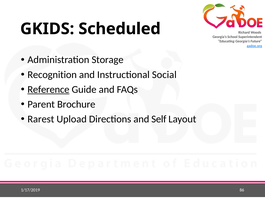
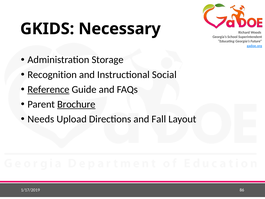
Scheduled: Scheduled -> Necessary
Brochure underline: none -> present
Rarest: Rarest -> Needs
Self: Self -> Fall
